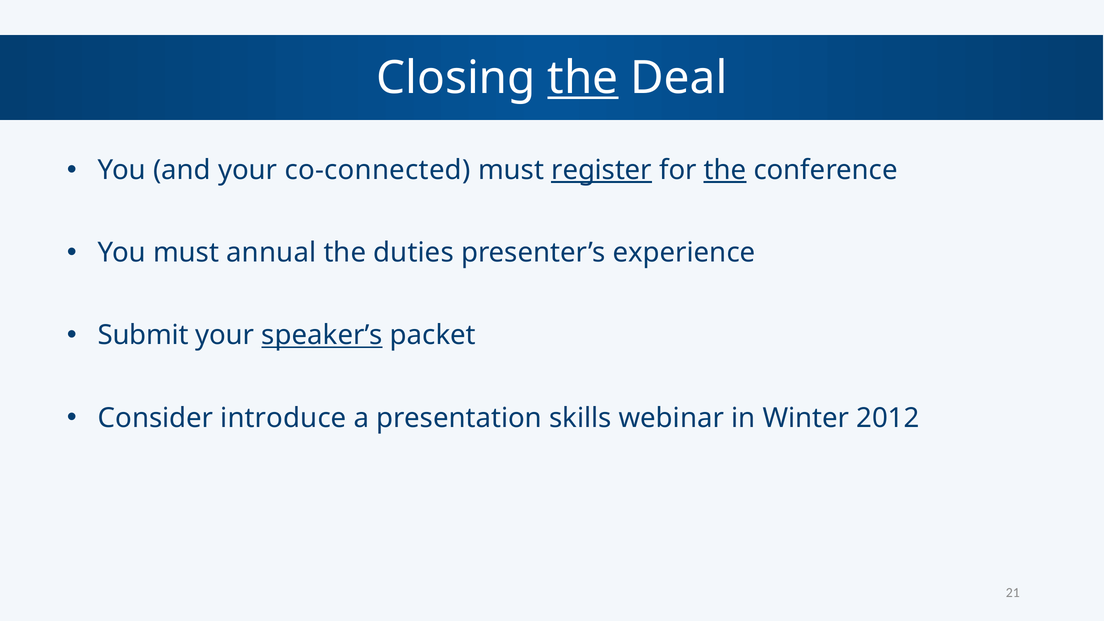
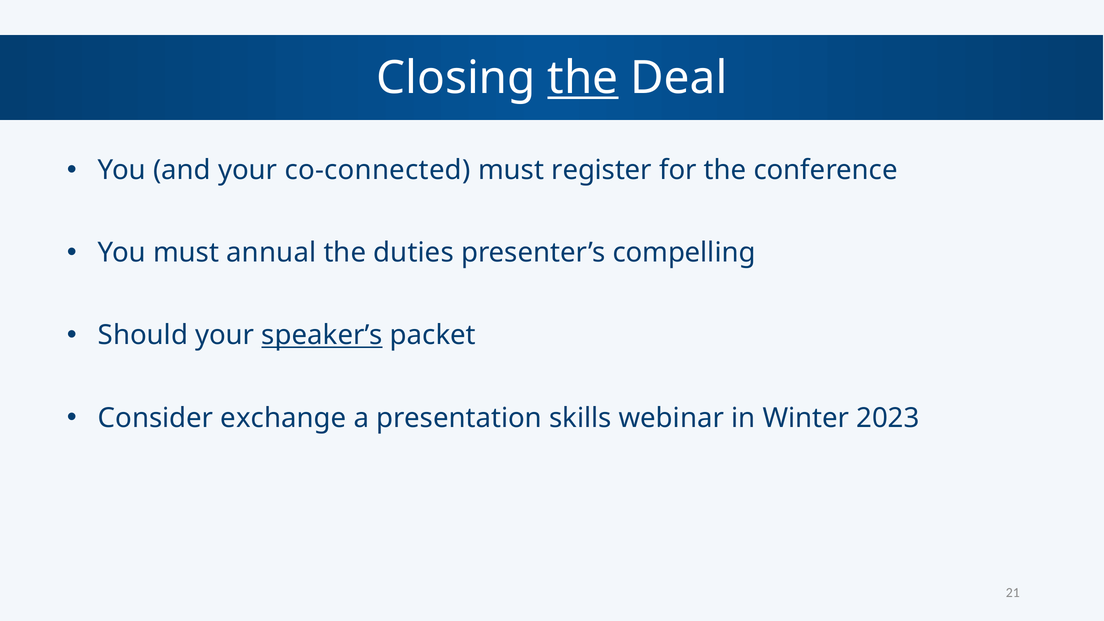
register underline: present -> none
the at (725, 170) underline: present -> none
experience: experience -> compelling
Submit: Submit -> Should
introduce: introduce -> exchange
2012: 2012 -> 2023
